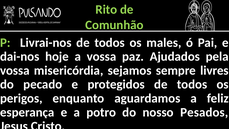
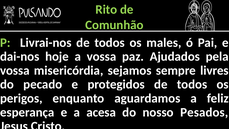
potro: potro -> acesa
